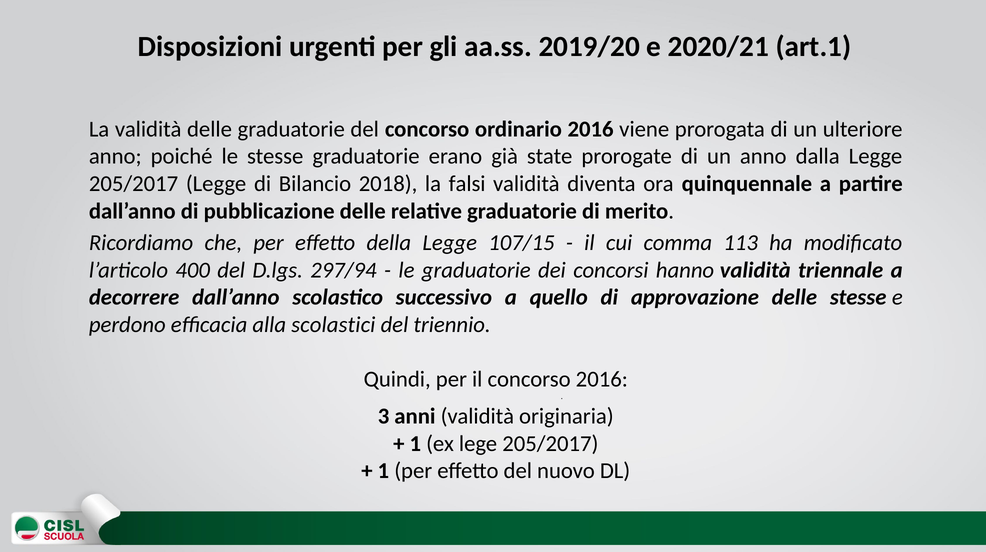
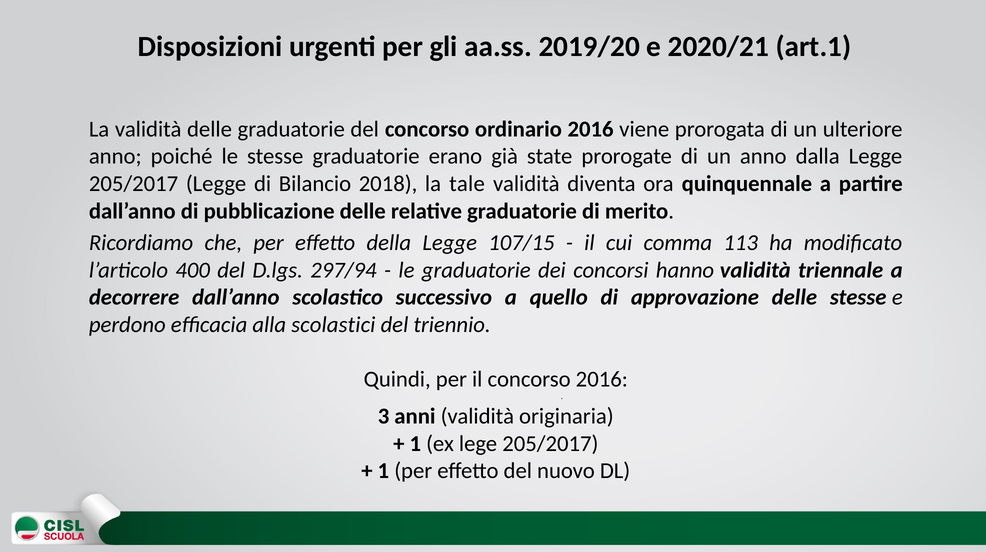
falsi: falsi -> tale
